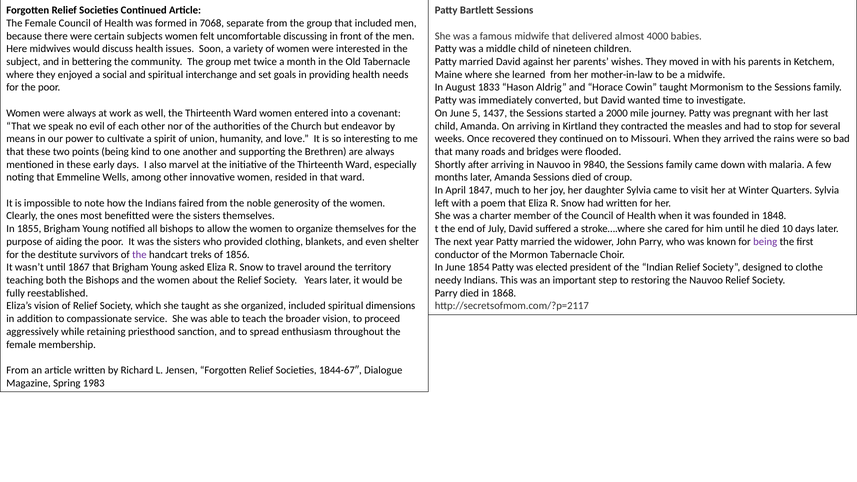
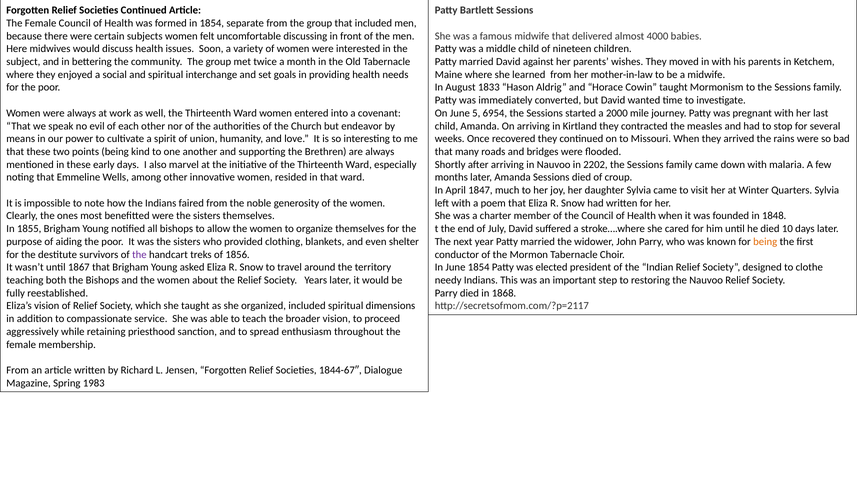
in 7068: 7068 -> 1854
1437: 1437 -> 6954
9840: 9840 -> 2202
being at (765, 242) colour: purple -> orange
